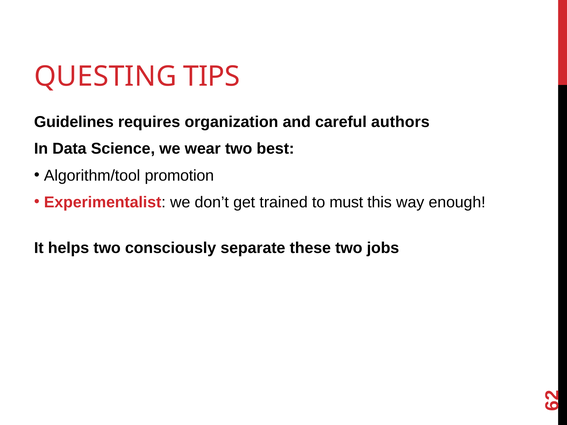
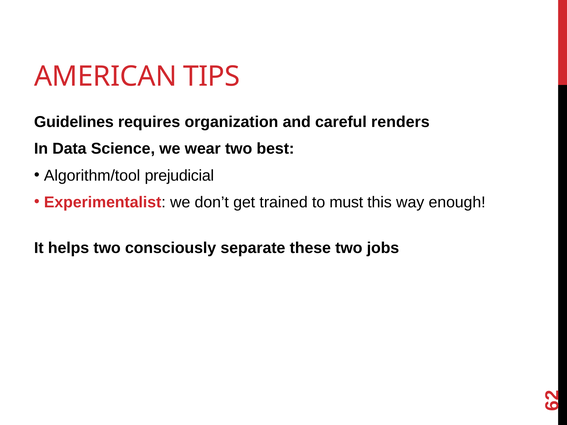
QUESTING: QUESTING -> AMERICAN
authors: authors -> renders
promotion: promotion -> prejudicial
